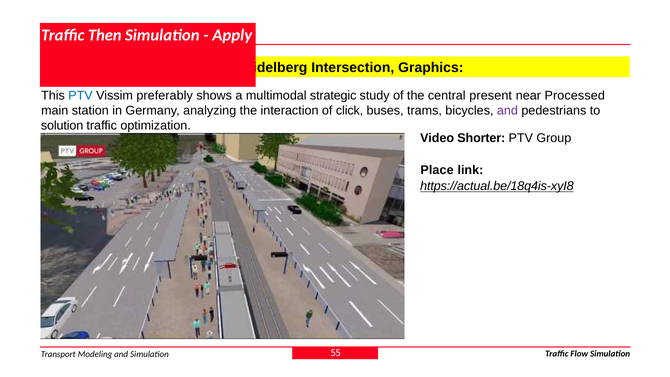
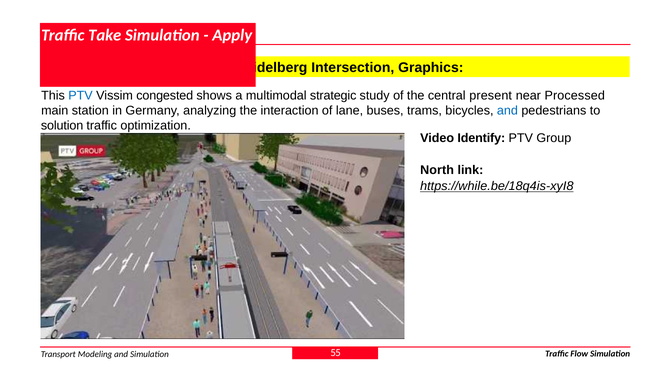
Then: Then -> Take
preferably: preferably -> congested
click: click -> lane
and at (507, 111) colour: purple -> blue
Shorter: Shorter -> Identify
Place: Place -> North
https://actual.be/18q4is-xyI8: https://actual.be/18q4is-xyI8 -> https://while.be/18q4is-xyI8
